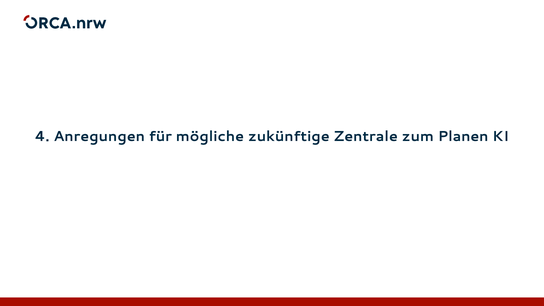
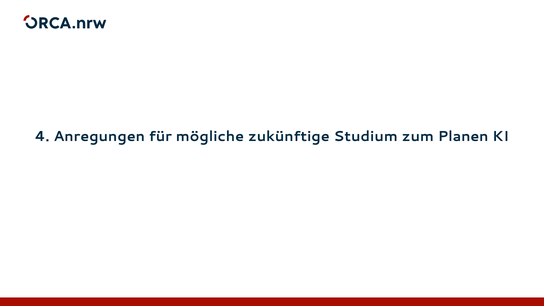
Zentrale: Zentrale -> Studium
